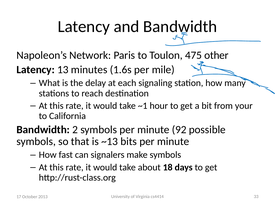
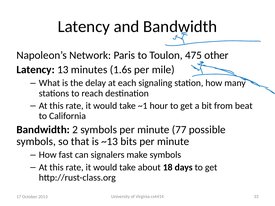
your: your -> beat
92: 92 -> 77
